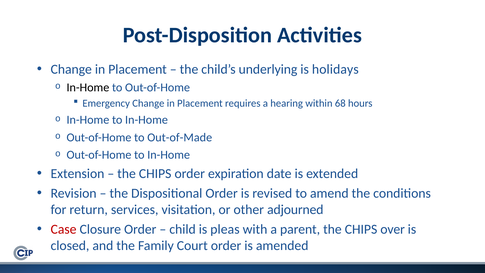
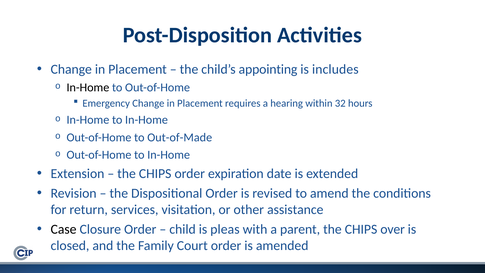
underlying: underlying -> appointing
holidays: holidays -> includes
68: 68 -> 32
adjourned: adjourned -> assistance
Case colour: red -> black
